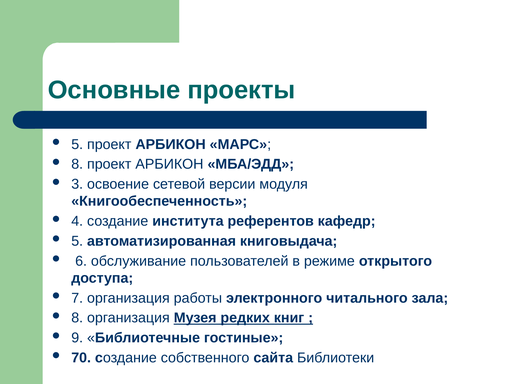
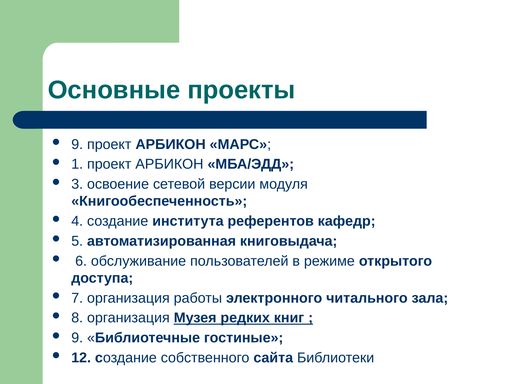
5 at (77, 144): 5 -> 9
8 at (77, 164): 8 -> 1
70: 70 -> 12
